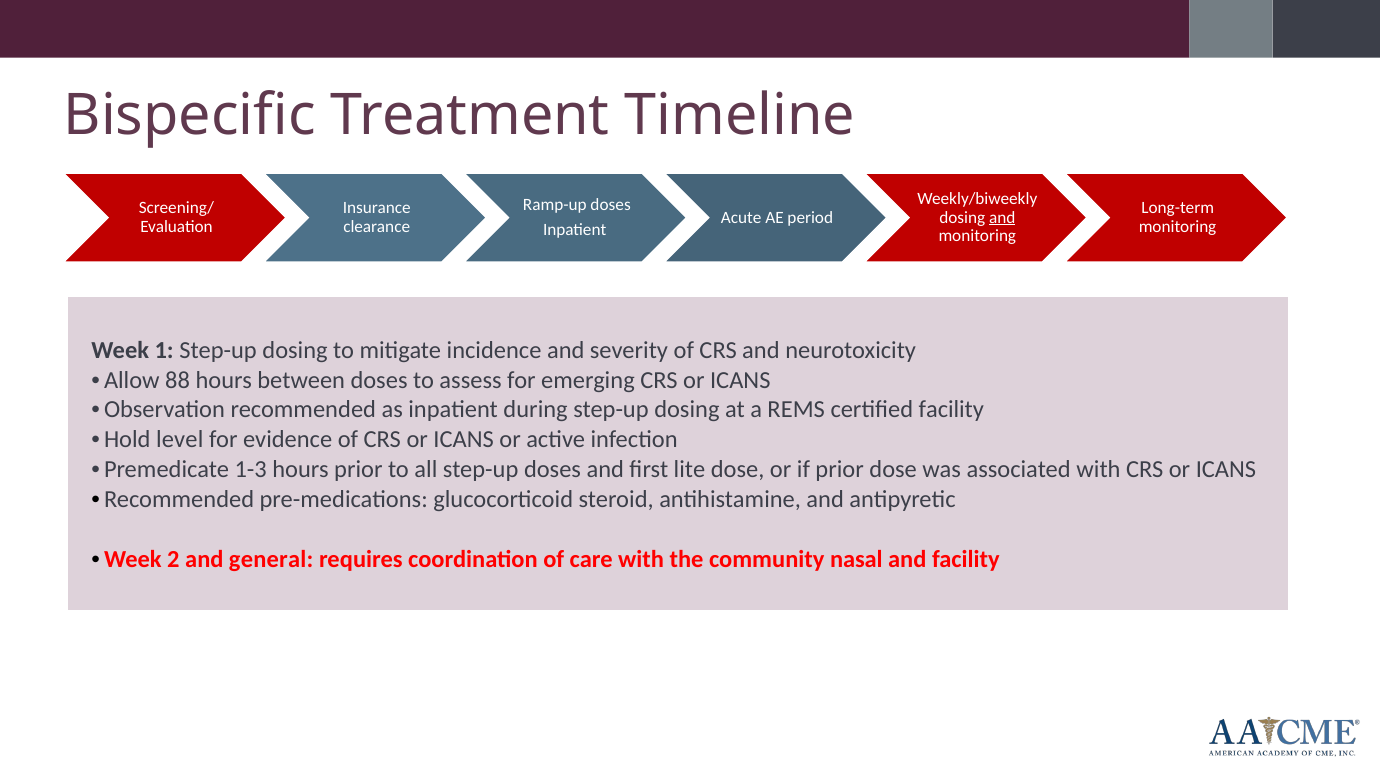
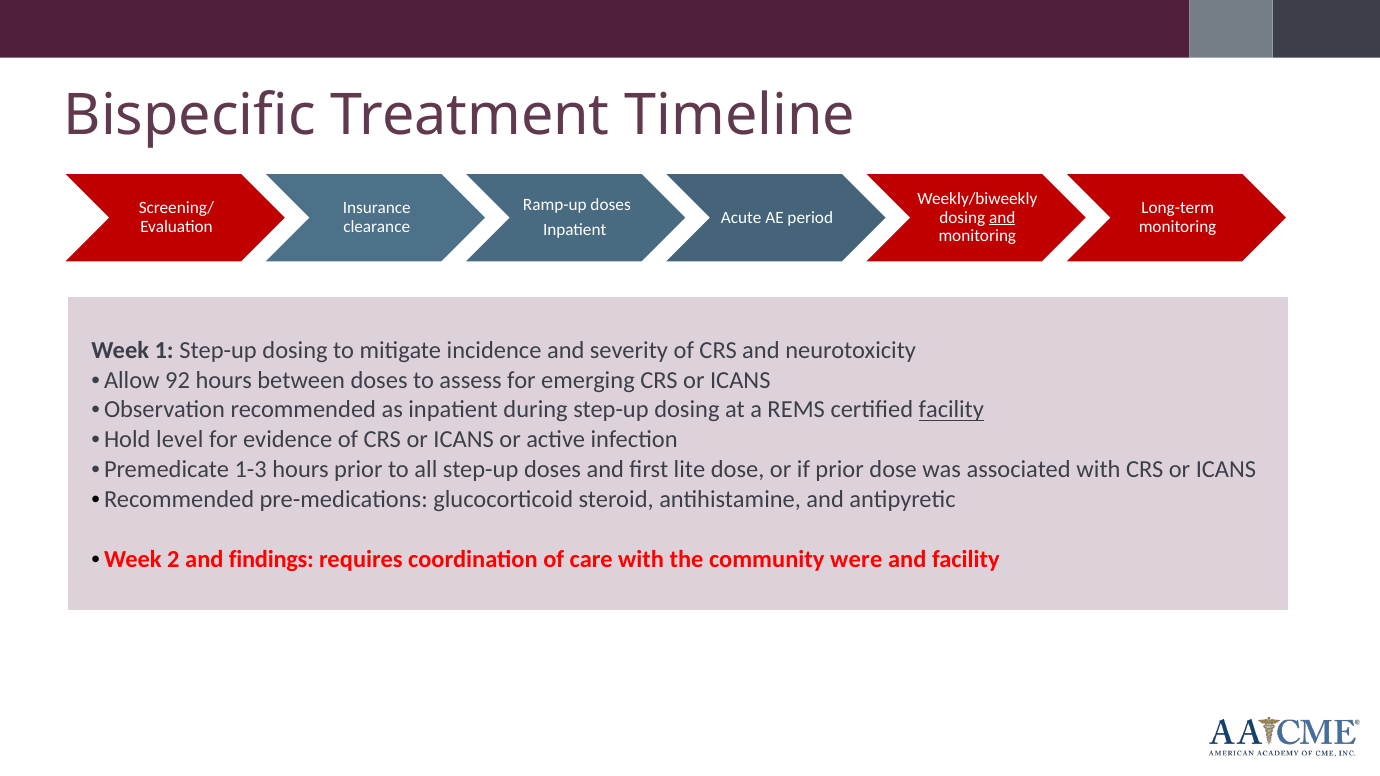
88: 88 -> 92
facility at (951, 410) underline: none -> present
general: general -> findings
nasal: nasal -> were
